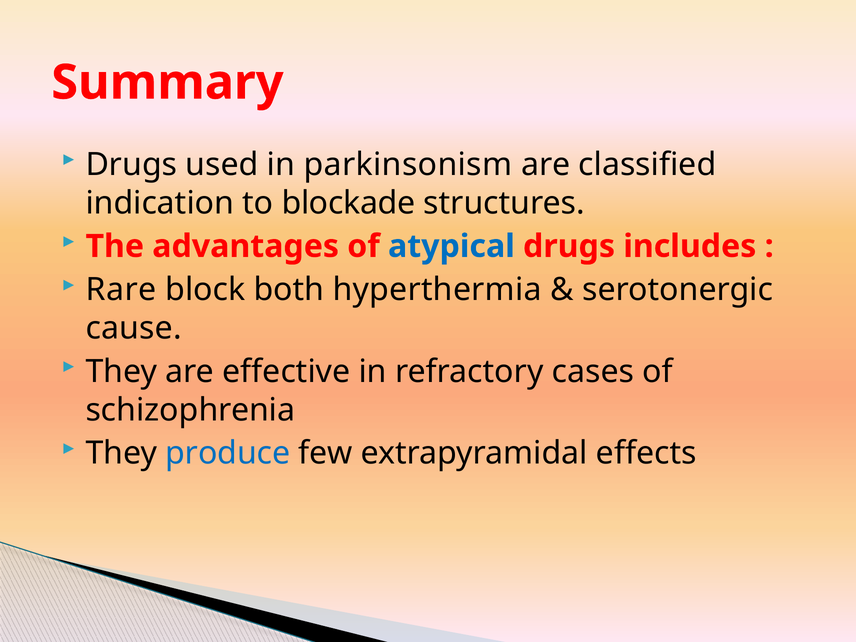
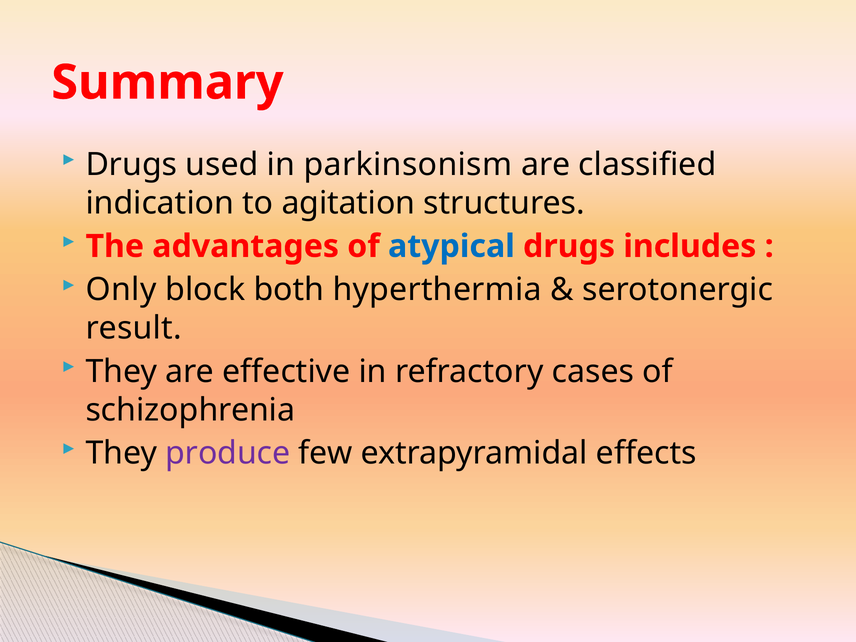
blockade: blockade -> agitation
Rare: Rare -> Only
cause: cause -> result
produce colour: blue -> purple
